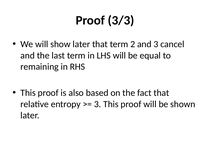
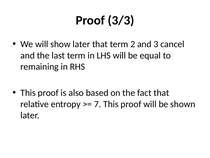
3 at (98, 104): 3 -> 7
